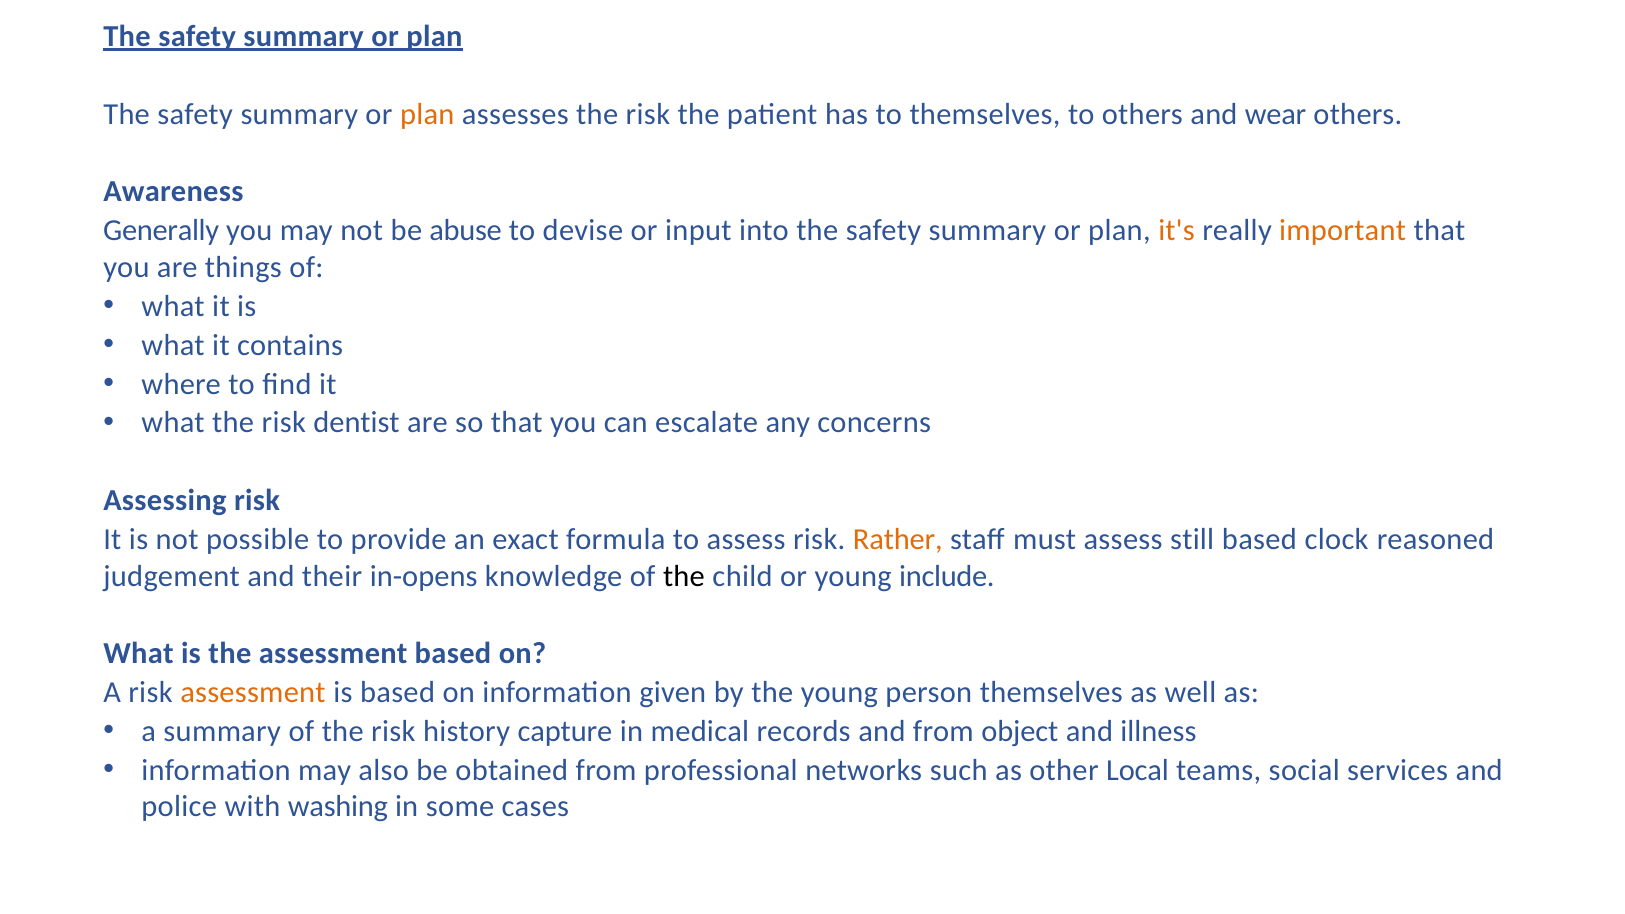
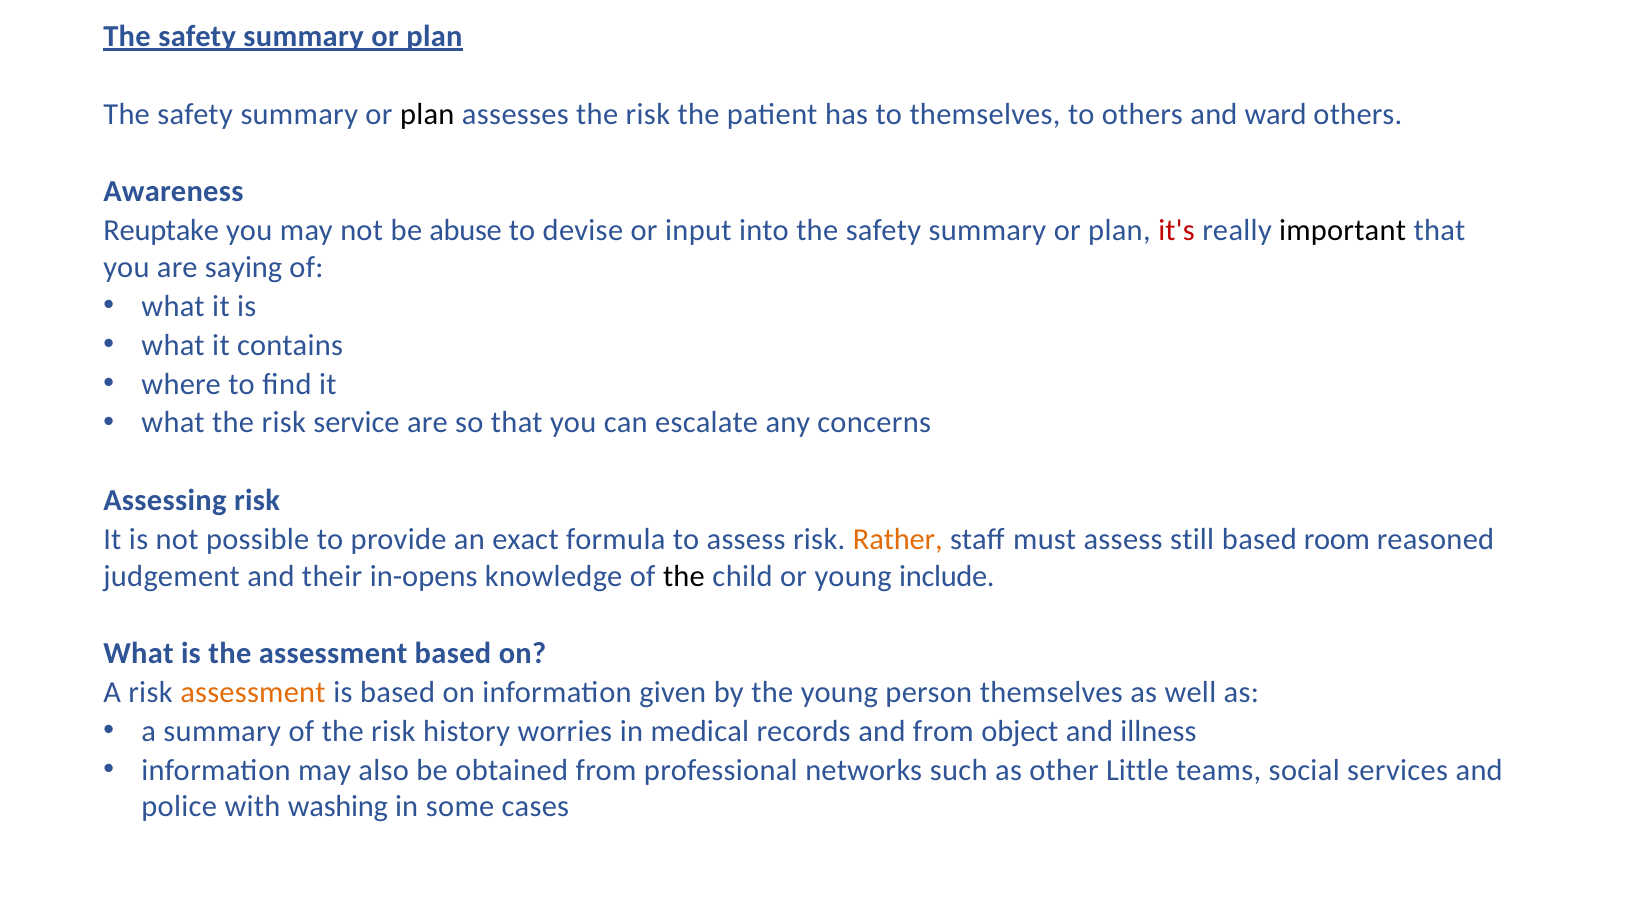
plan at (427, 114) colour: orange -> black
wear: wear -> ward
Generally: Generally -> Reuptake
it's colour: orange -> red
important colour: orange -> black
things: things -> saying
dentist: dentist -> service
clock: clock -> room
capture: capture -> worries
Local: Local -> Little
